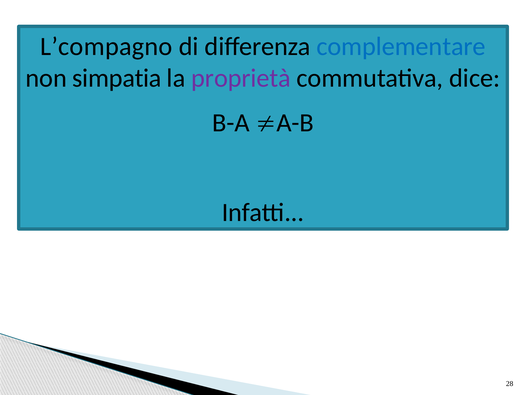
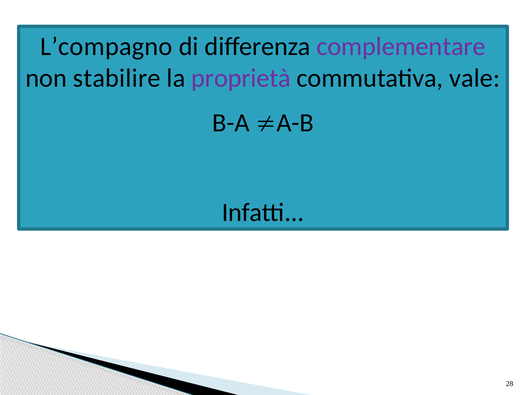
complementare colour: blue -> purple
simpatia: simpatia -> stabilire
dice: dice -> vale
